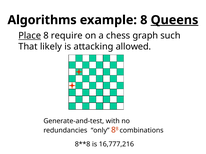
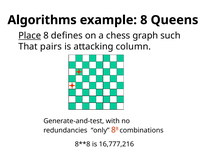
Queens underline: present -> none
require: require -> defines
likely: likely -> pairs
allowed: allowed -> column
